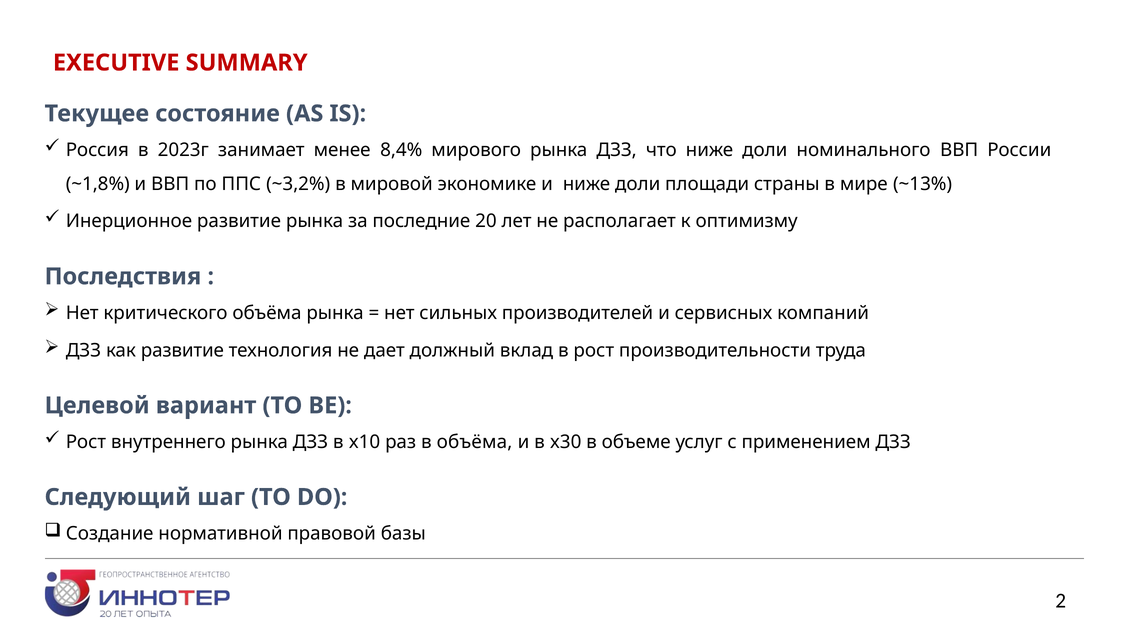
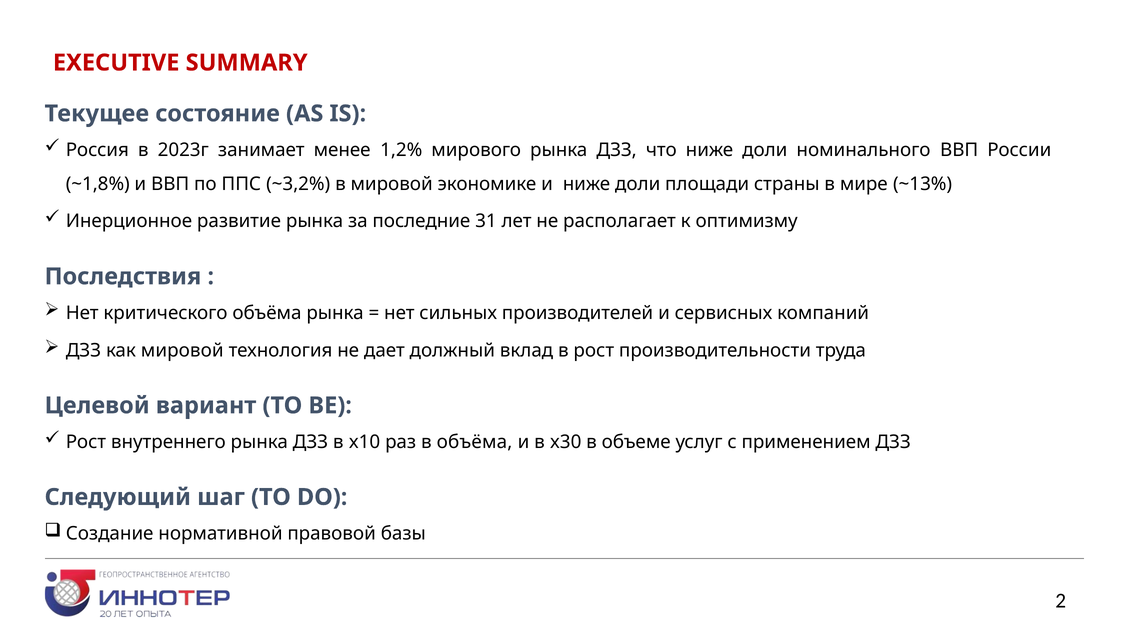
8,4%: 8,4% -> 1,2%
20: 20 -> 31
как развитие: развитие -> мировой
